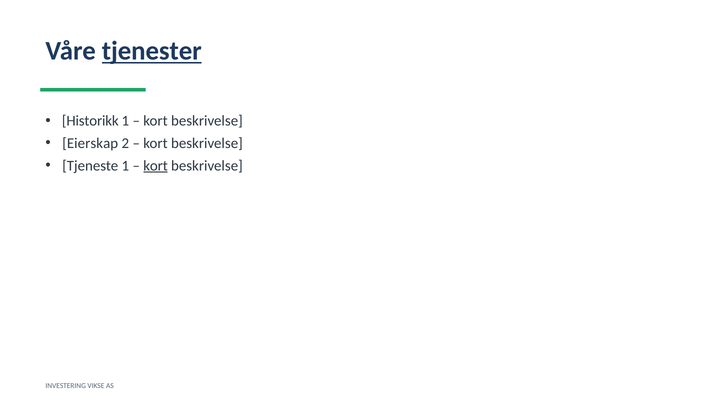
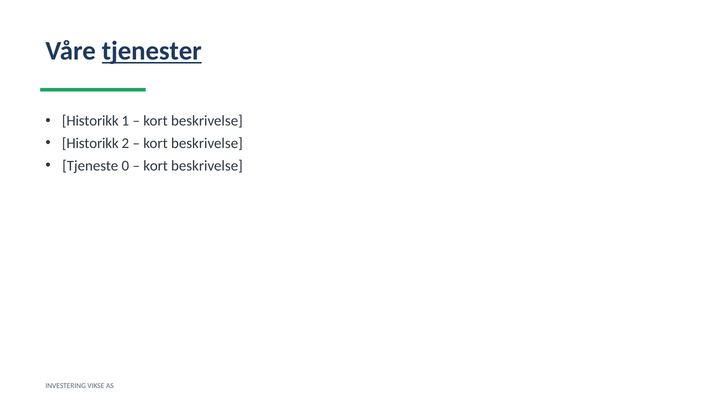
Eierskap at (90, 143): Eierskap -> Historikk
Tjeneste 1: 1 -> 0
kort at (156, 166) underline: present -> none
